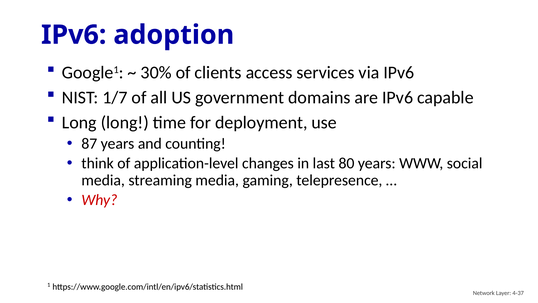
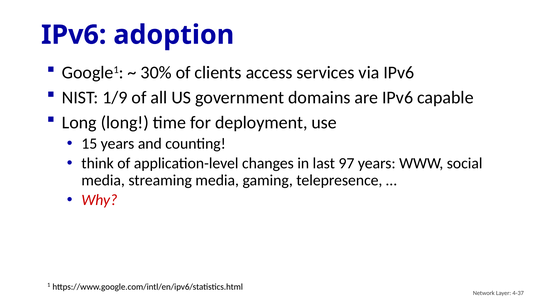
1/7: 1/7 -> 1/9
87: 87 -> 15
80: 80 -> 97
